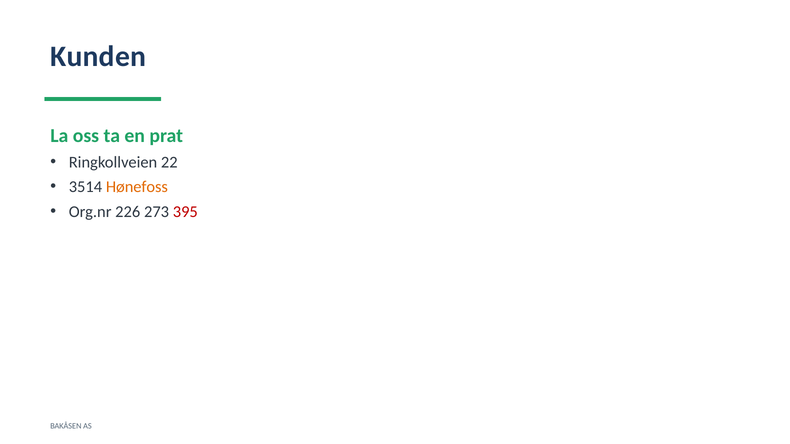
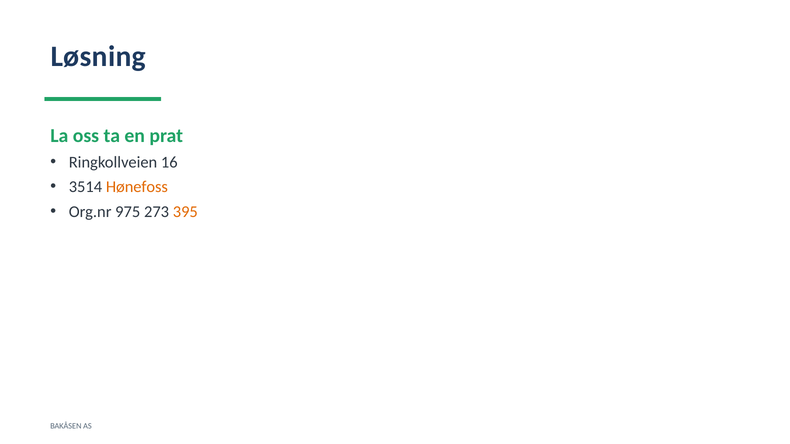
Kunden: Kunden -> Løsning
22: 22 -> 16
226: 226 -> 975
395 colour: red -> orange
